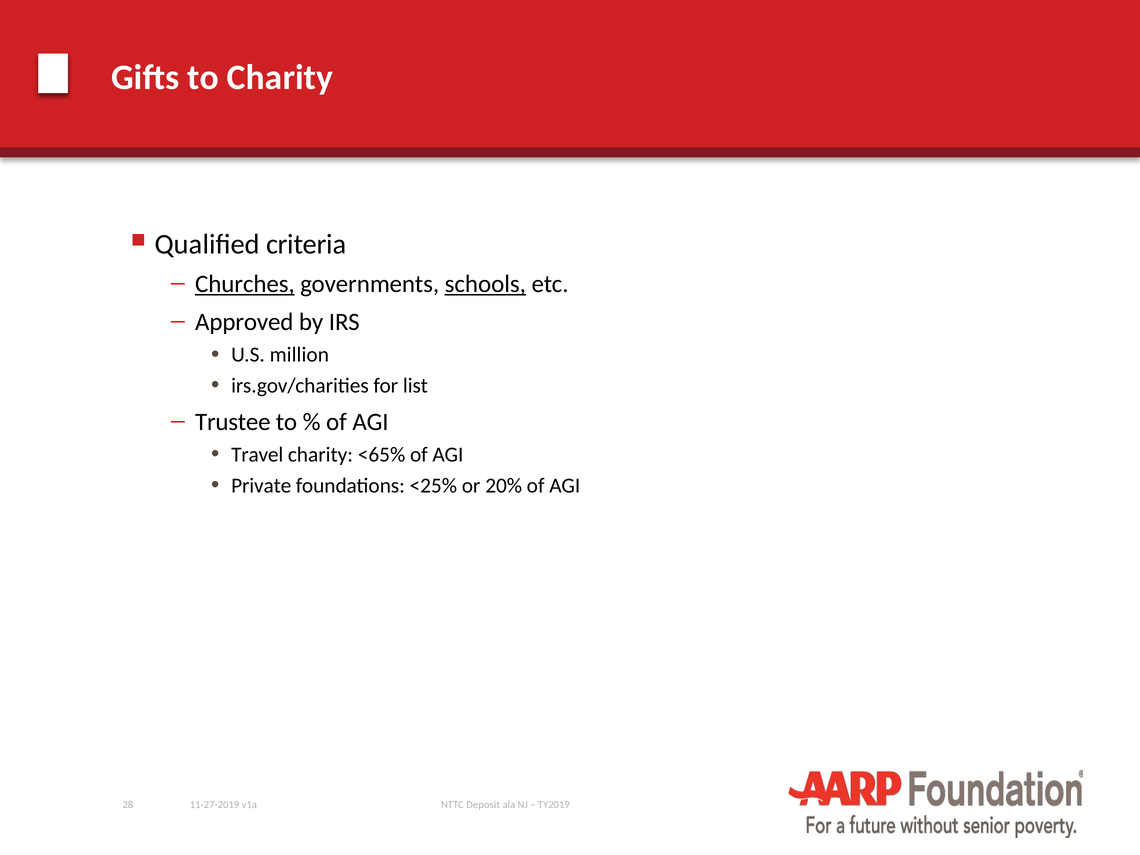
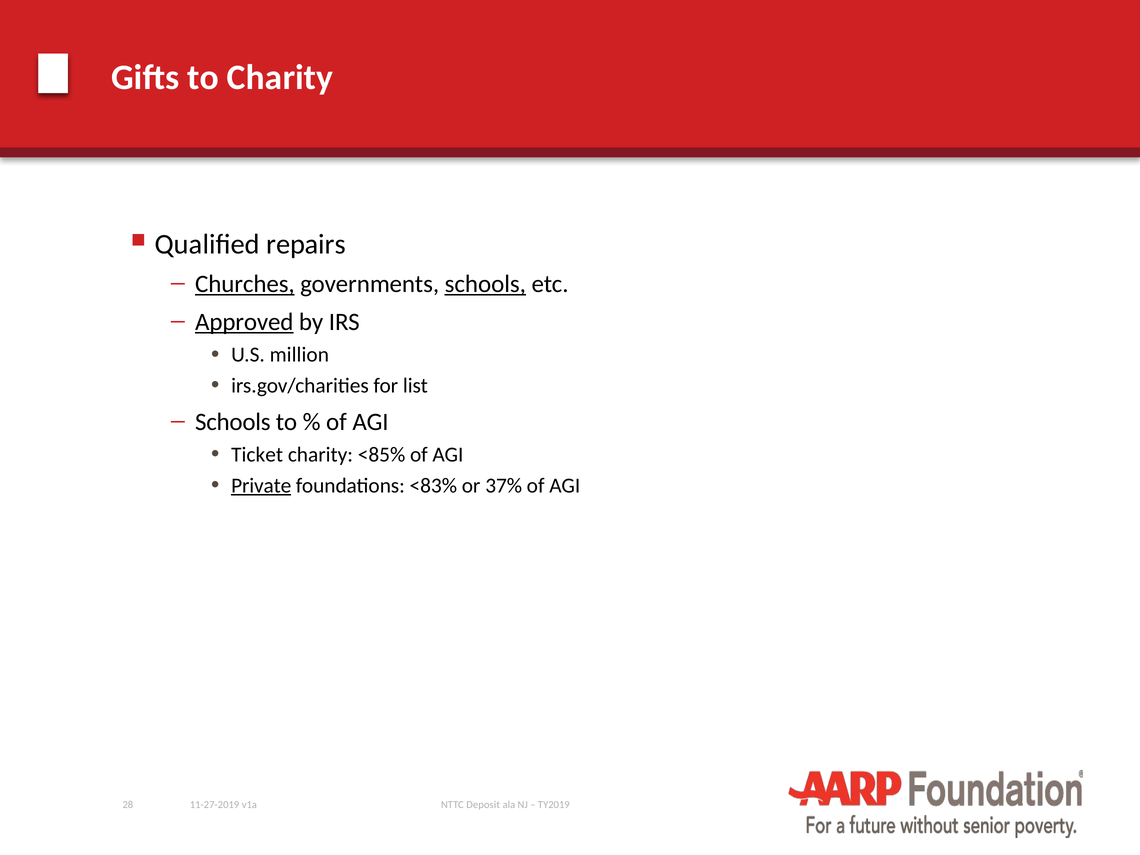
criteria: criteria -> repairs
Approved underline: none -> present
Trustee at (233, 422): Trustee -> Schools
Travel: Travel -> Ticket
<65%: <65% -> <85%
Private underline: none -> present
<25%: <25% -> <83%
20%: 20% -> 37%
